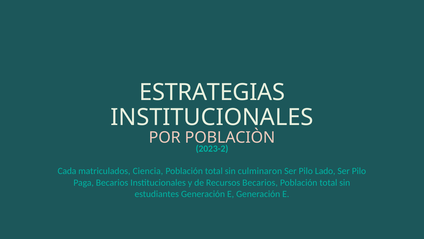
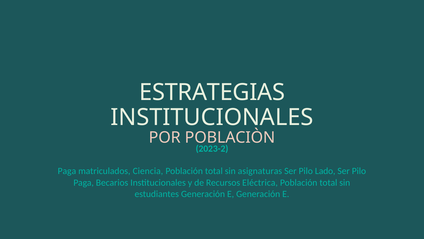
Cada at (67, 171): Cada -> Paga
culminaron: culminaron -> asignaturas
Recursos Becarios: Becarios -> Eléctrica
